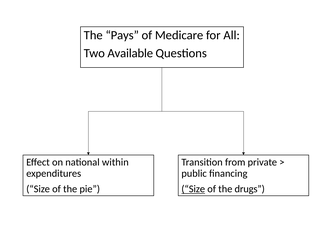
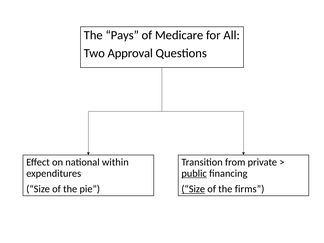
Available: Available -> Approval
public underline: none -> present
drugs: drugs -> firms
